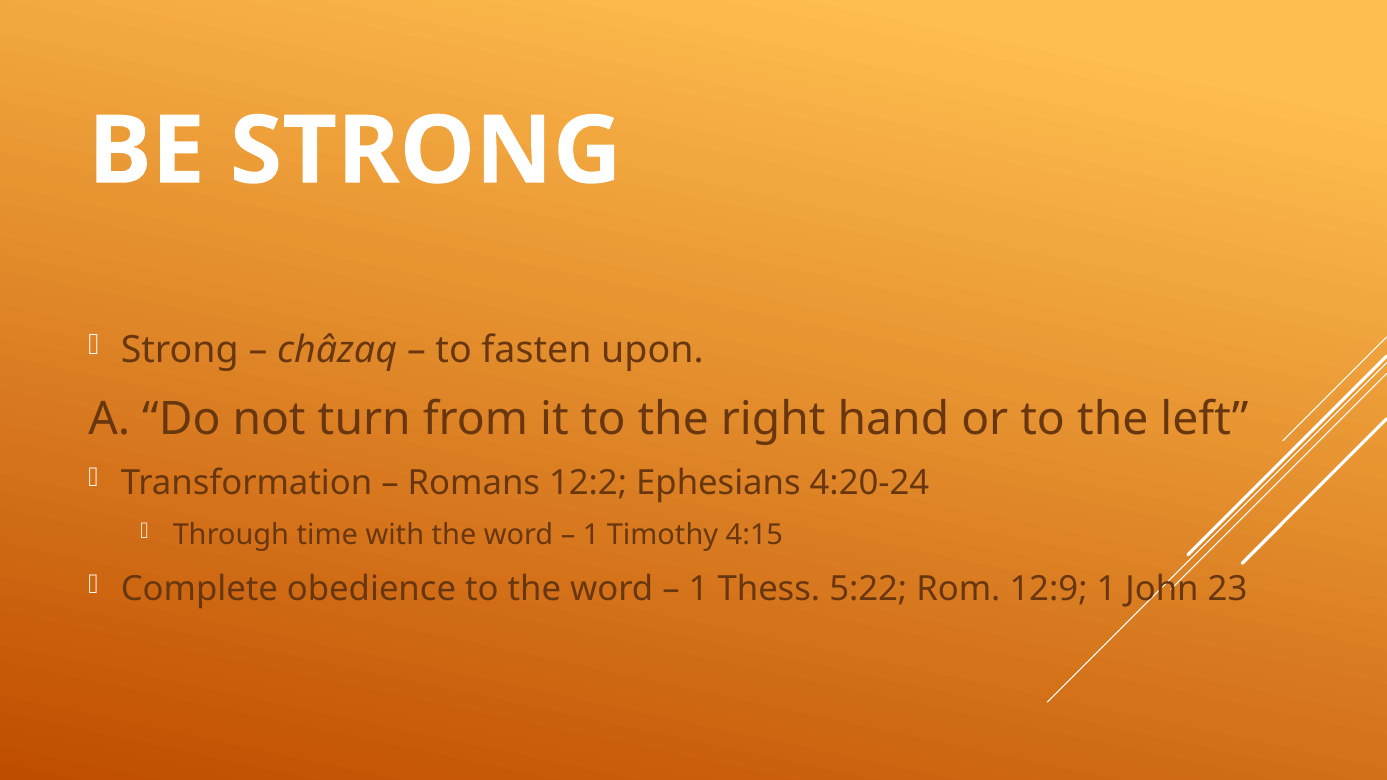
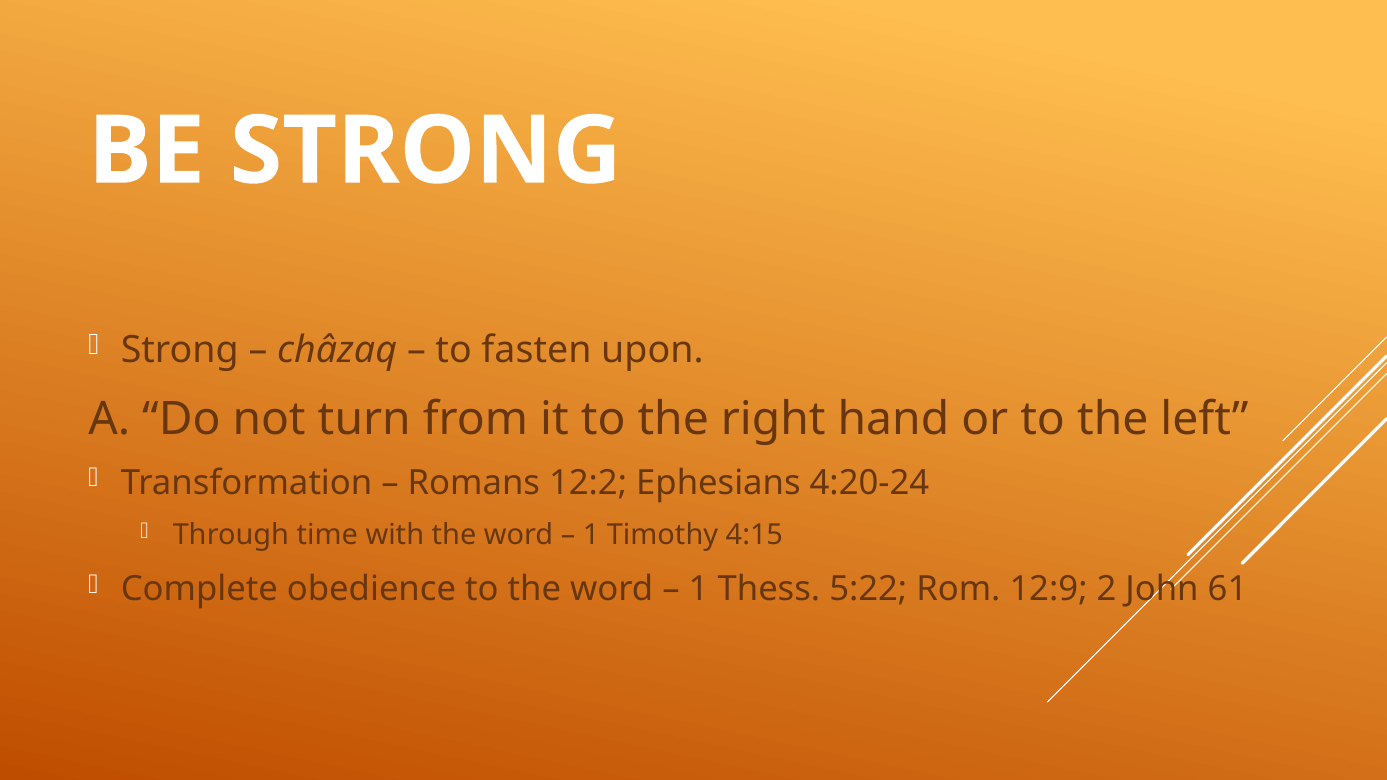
12:9 1: 1 -> 2
23: 23 -> 61
